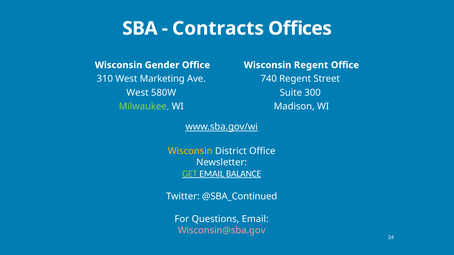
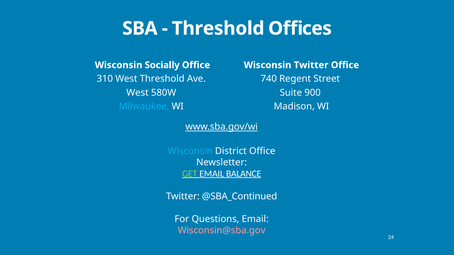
Contracts at (218, 28): Contracts -> Threshold
Gender: Gender -> Socially
Wisconsin Regent: Regent -> Twitter
West Marketing: Marketing -> Threshold
300: 300 -> 900
Milwaukee colour: light green -> light blue
Wisconsin at (190, 151) colour: yellow -> light blue
